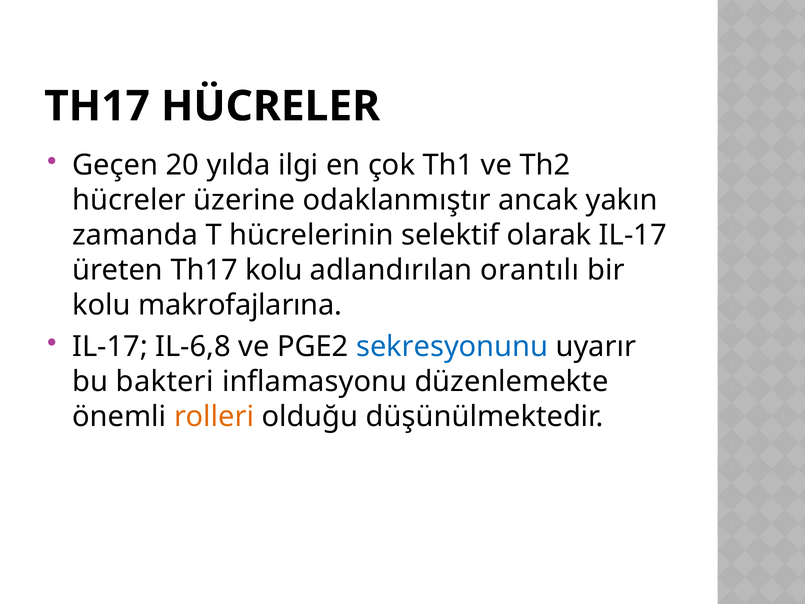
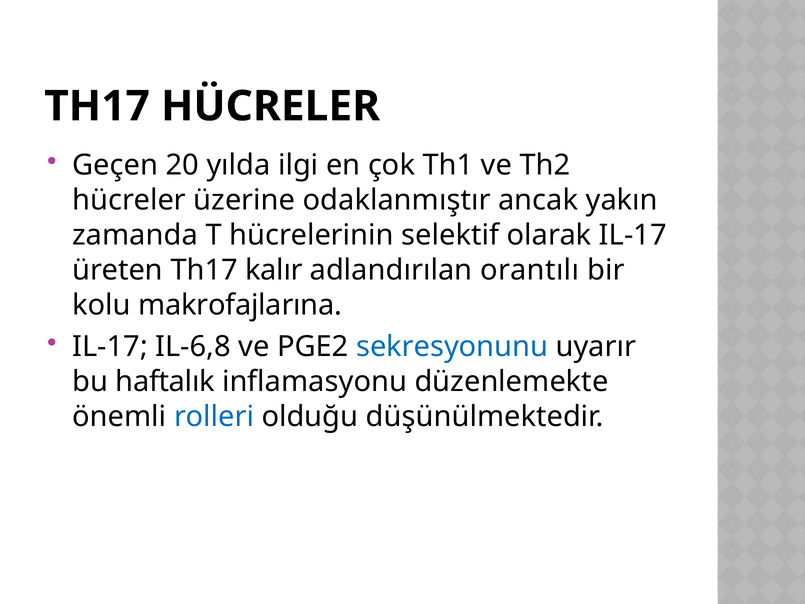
Th17 kolu: kolu -> kalır
bakteri: bakteri -> haftalık
rolleri colour: orange -> blue
